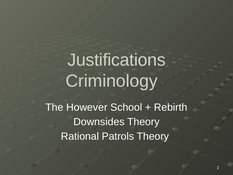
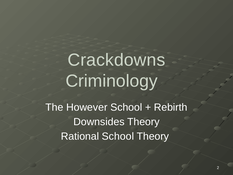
Justifications: Justifications -> Crackdowns
Rational Patrols: Patrols -> School
